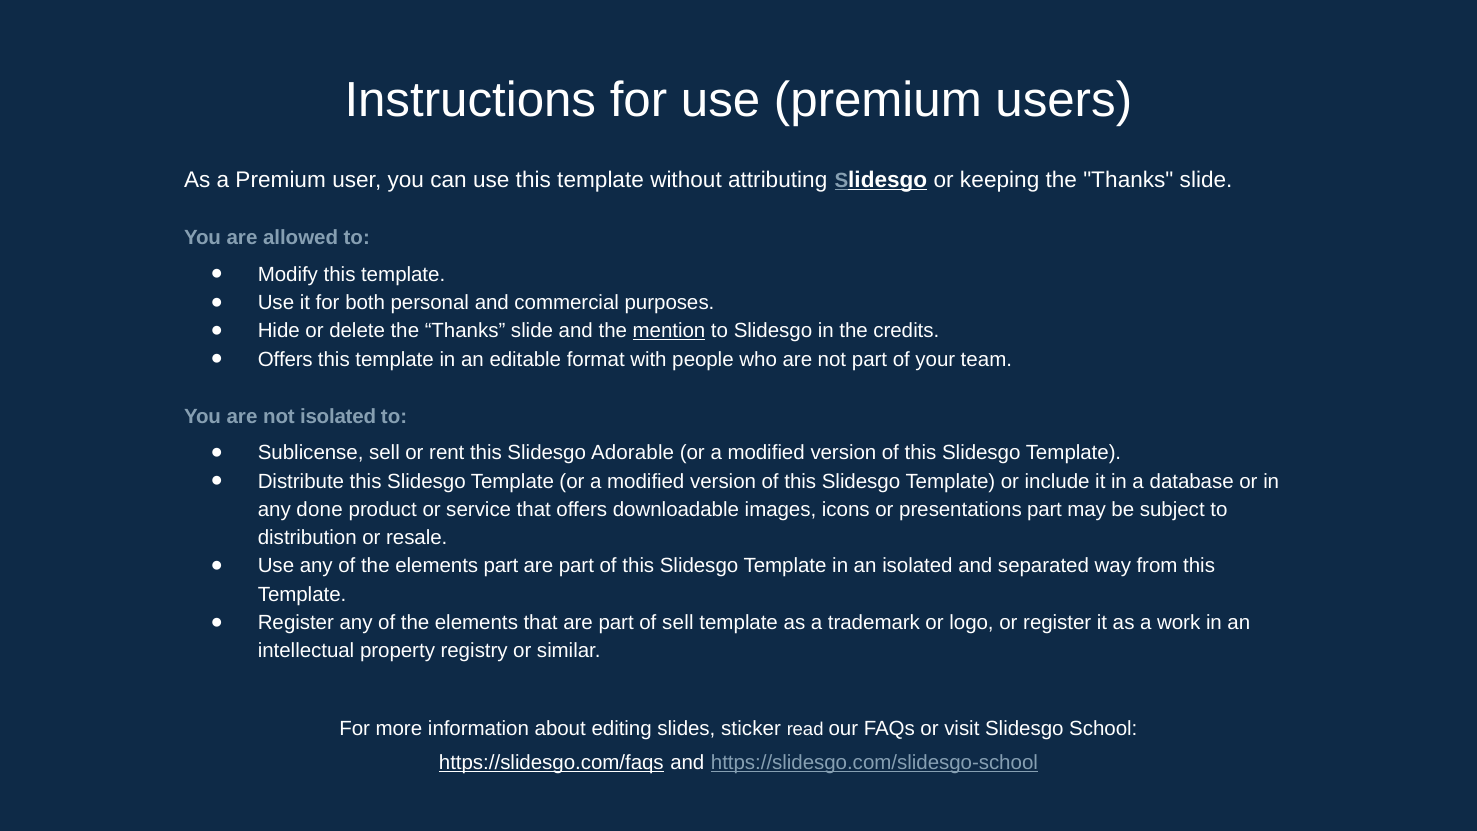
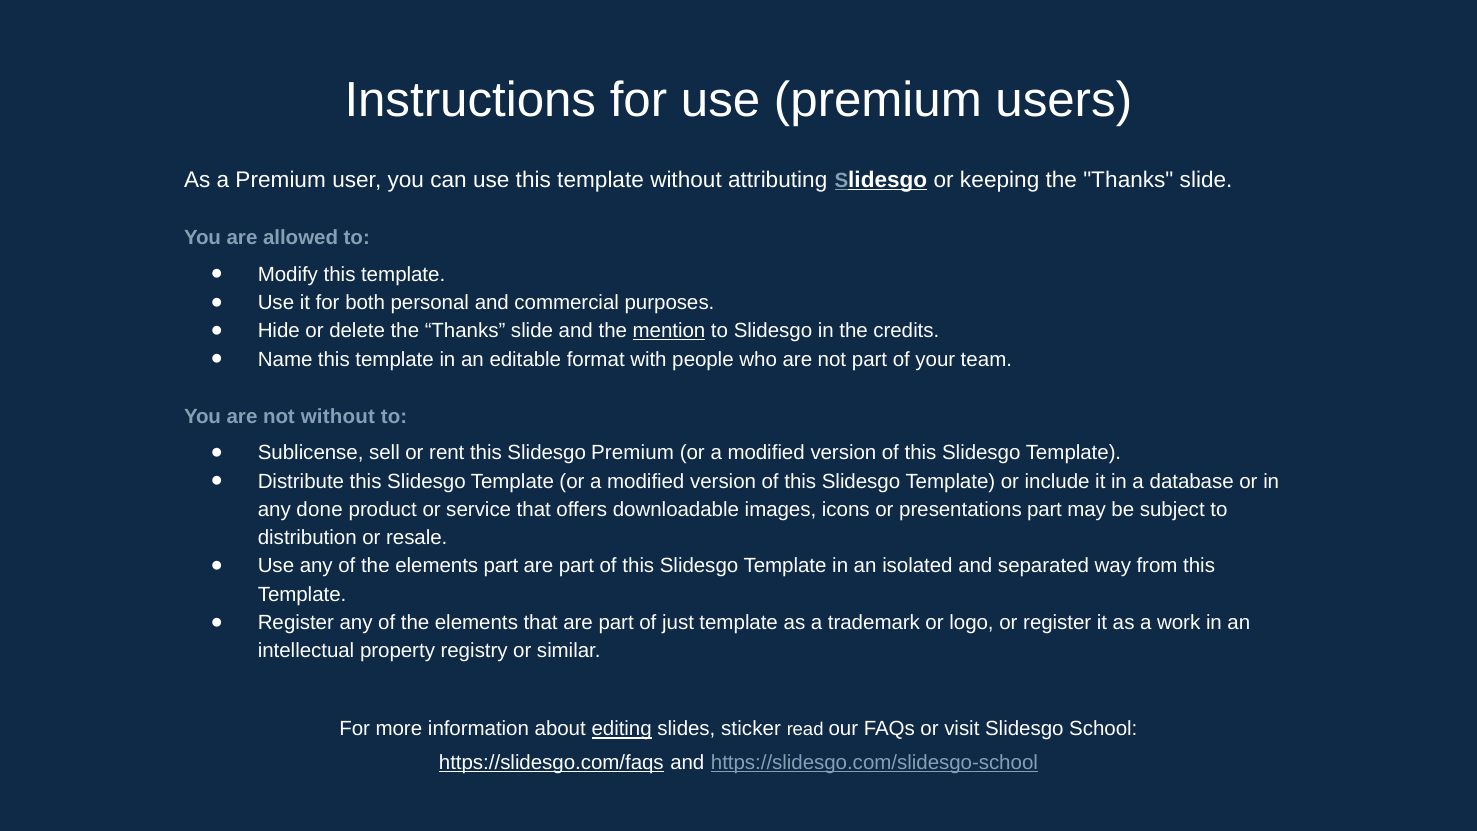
Offers at (285, 359): Offers -> Name
not isolated: isolated -> without
Slidesgo Adorable: Adorable -> Premium
of sell: sell -> just
editing underline: none -> present
